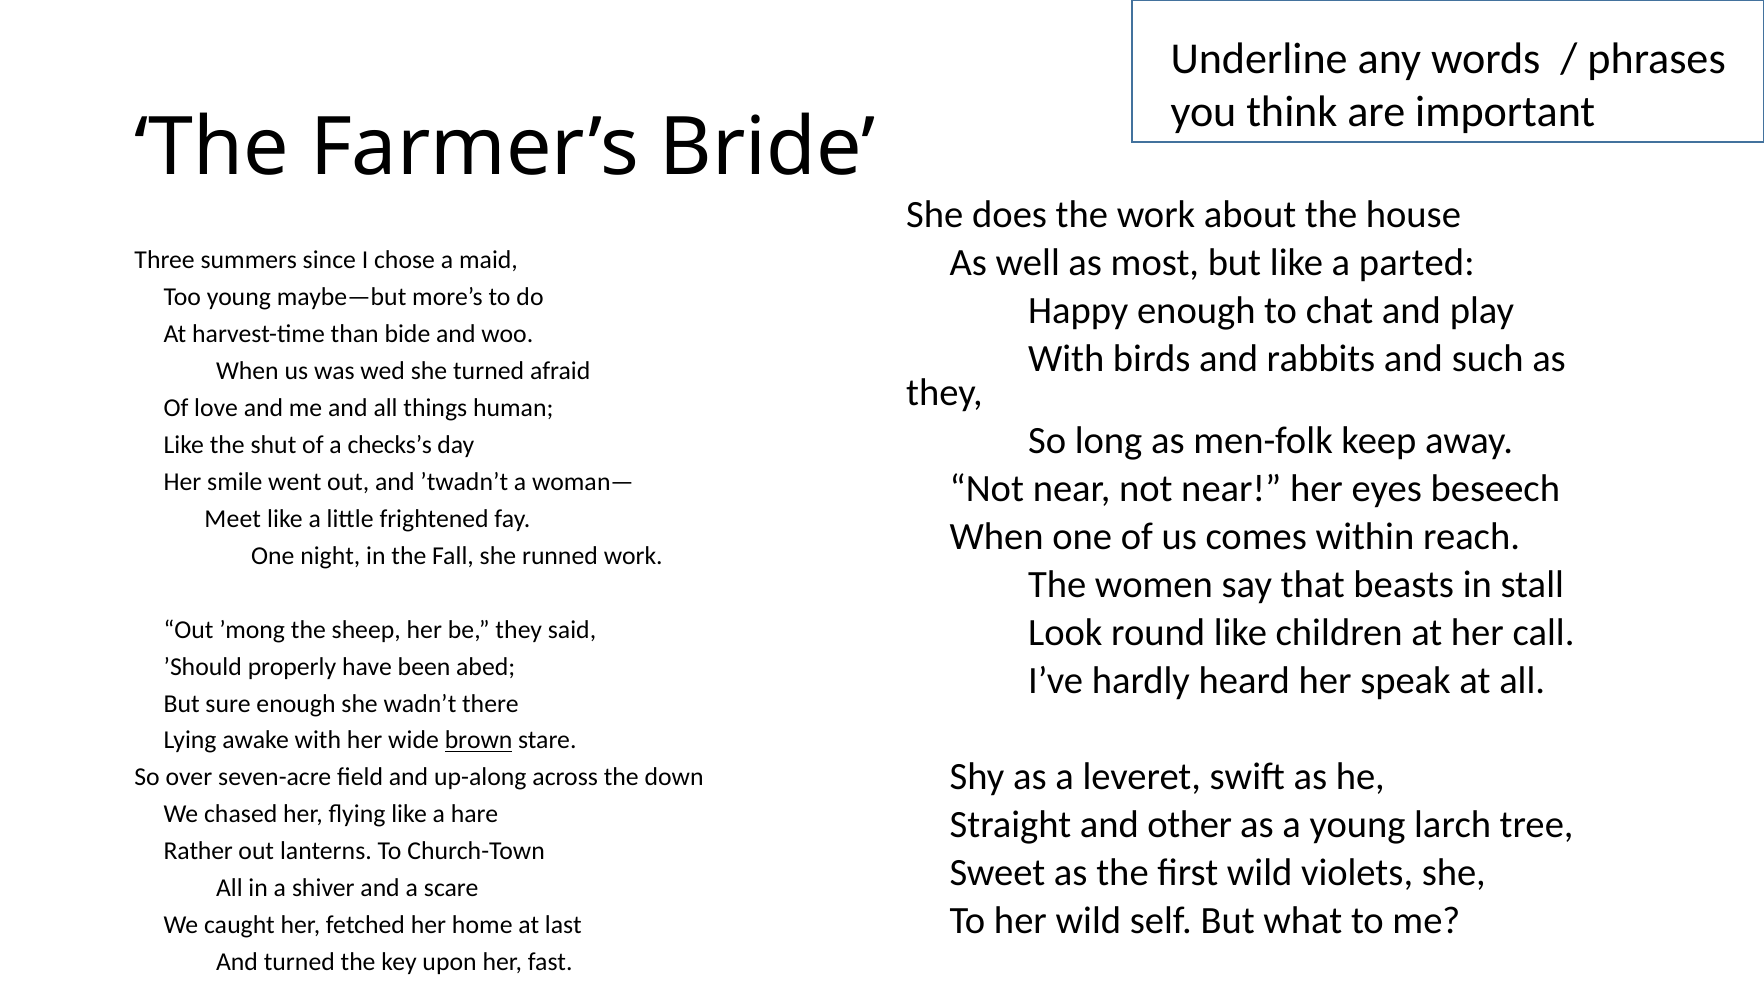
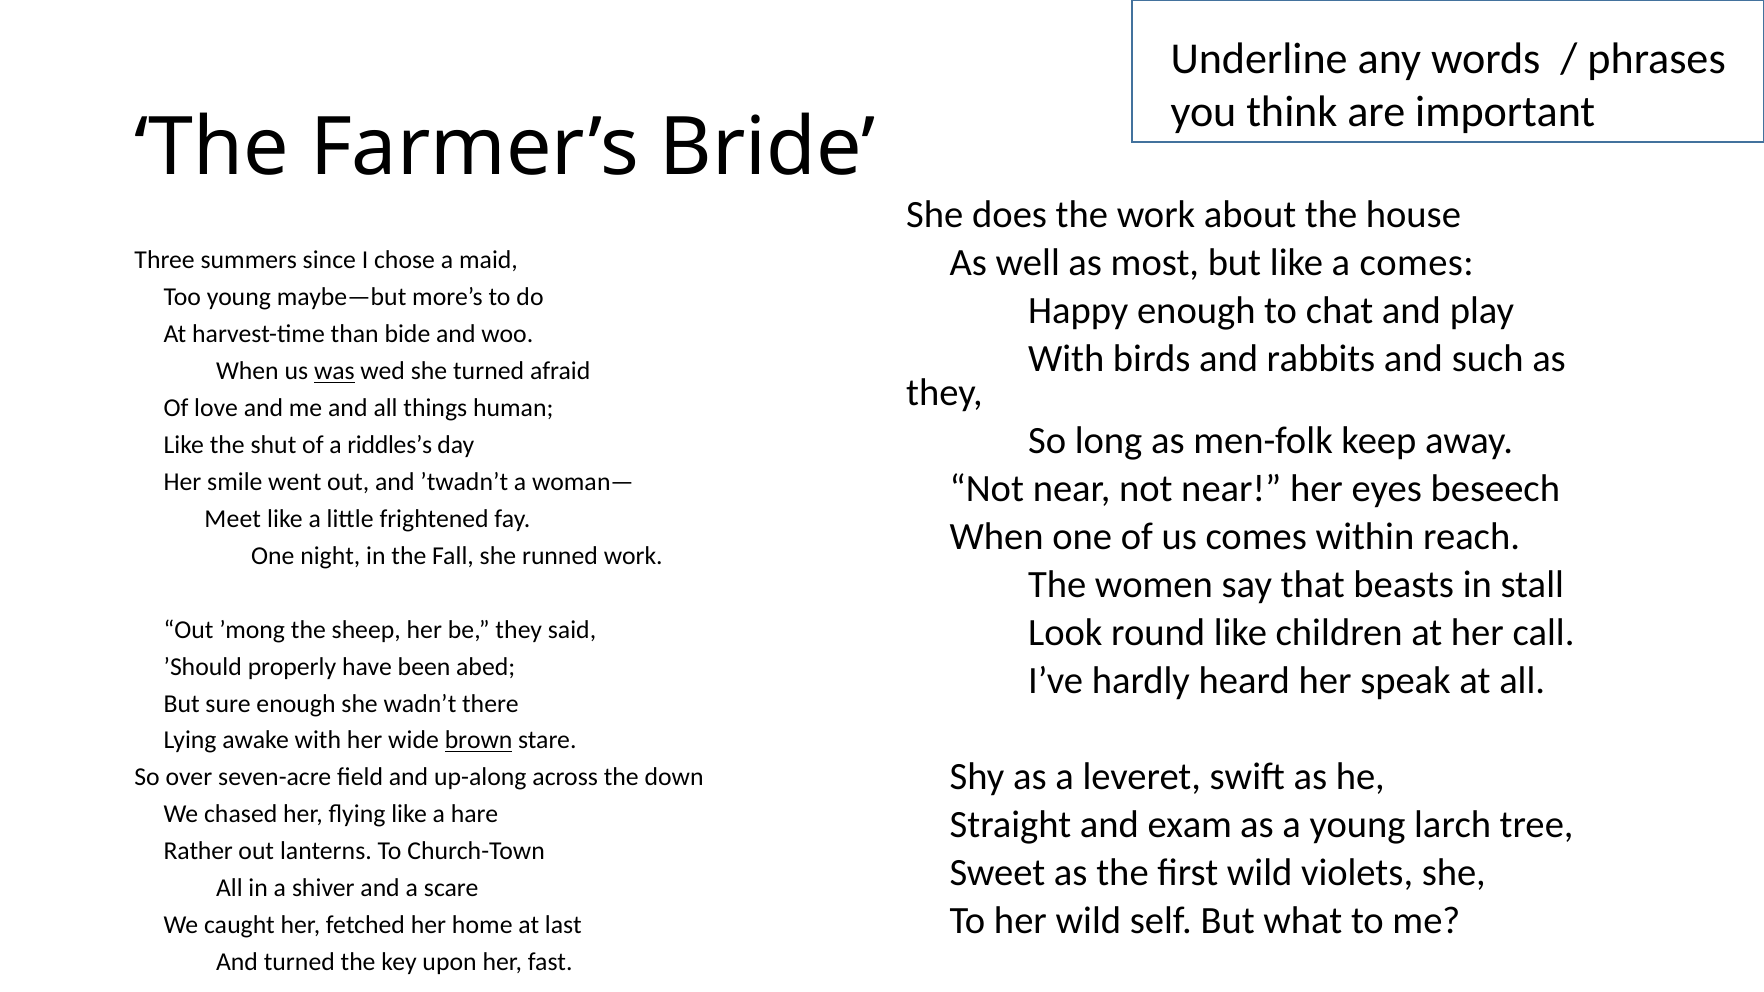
a parted: parted -> comes
was underline: none -> present
checks’s: checks’s -> riddles’s
other: other -> exam
